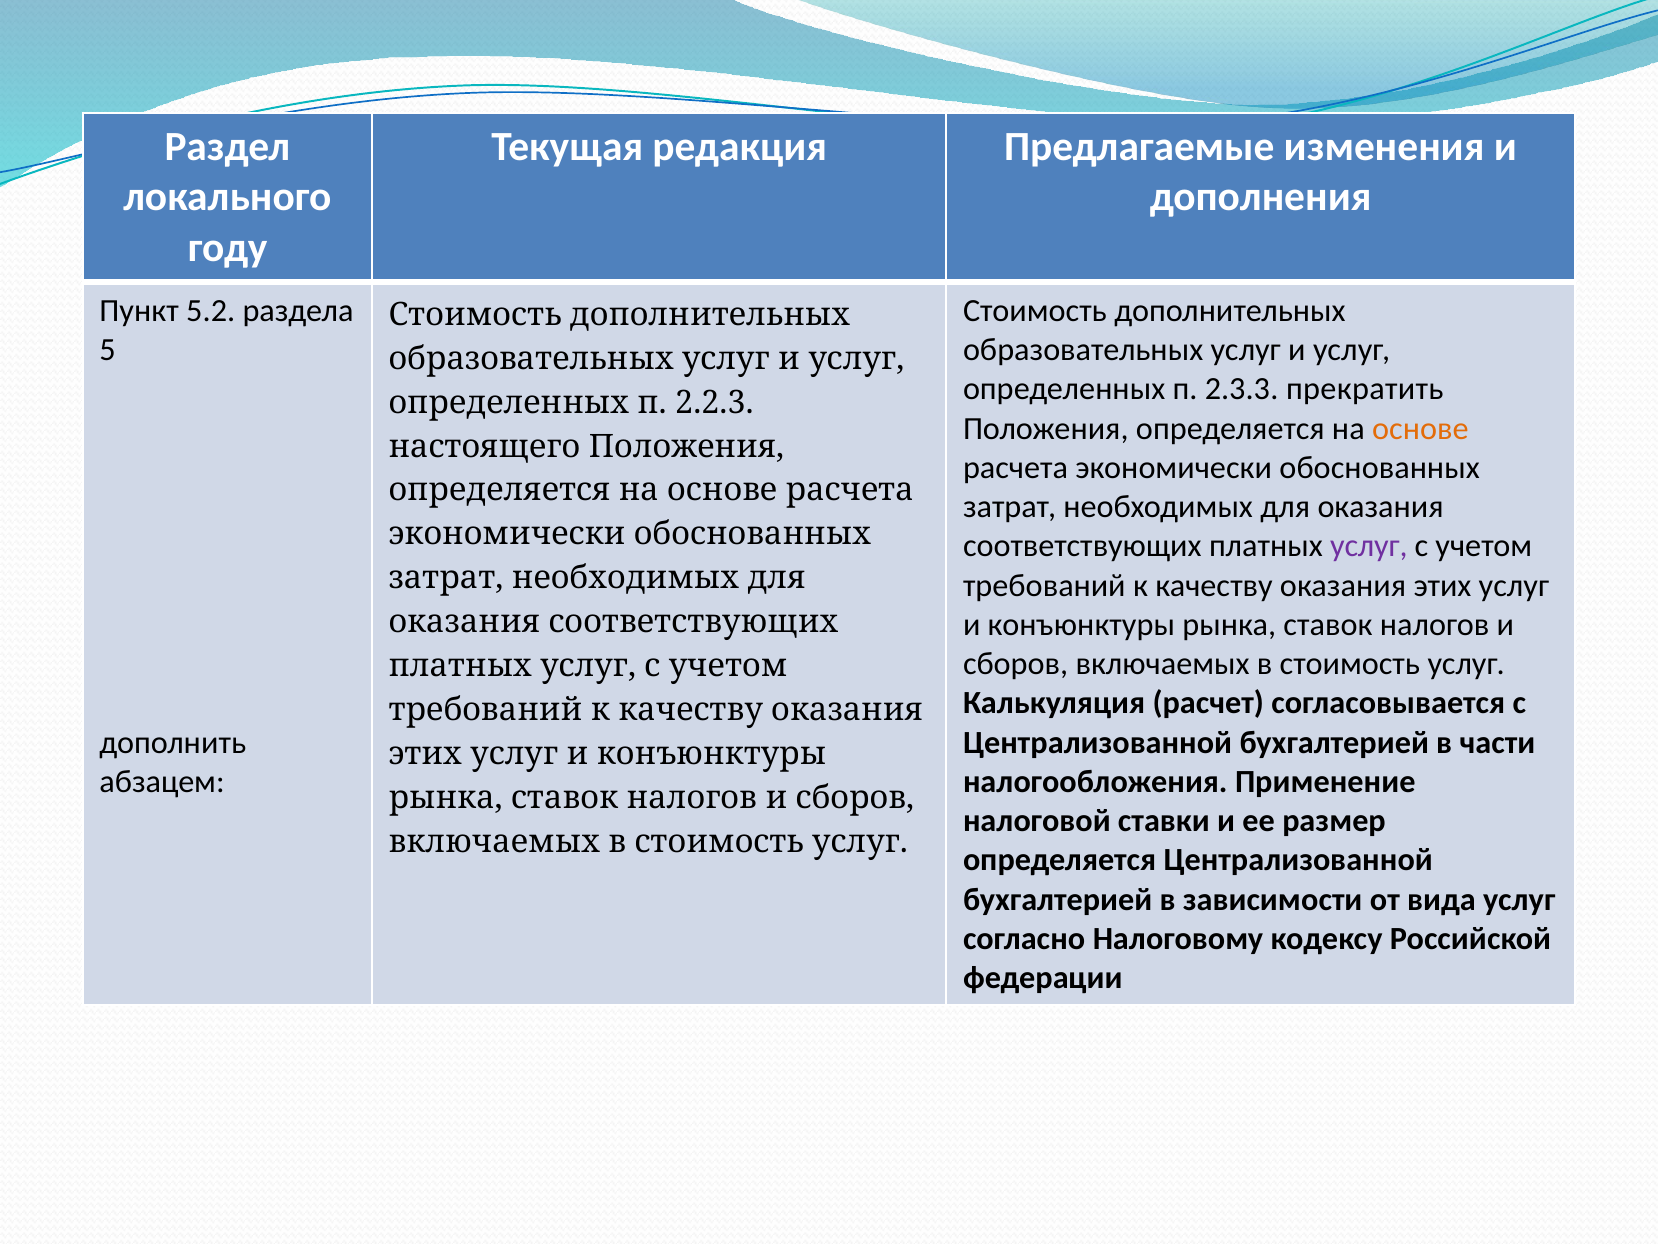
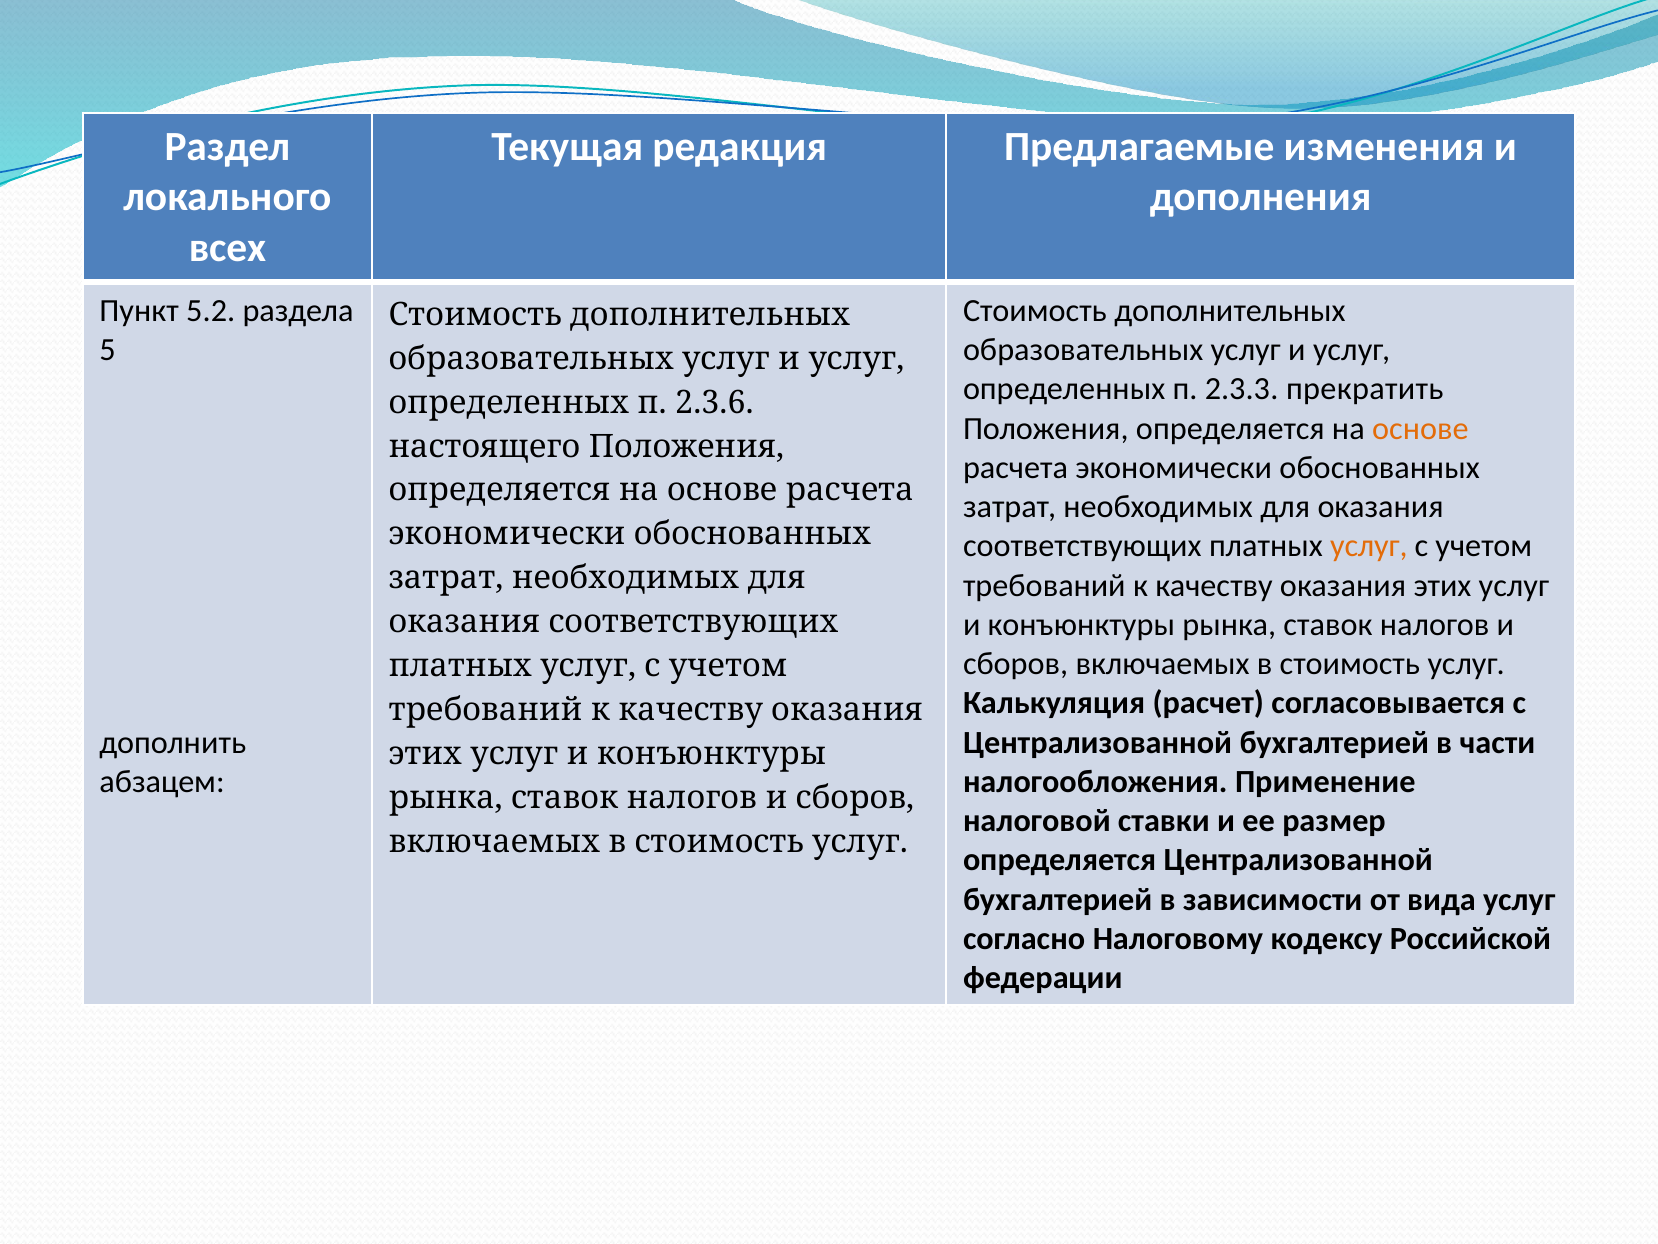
году: году -> всех
2.2.3: 2.2.3 -> 2.3.6
услуг at (1369, 546) colour: purple -> orange
